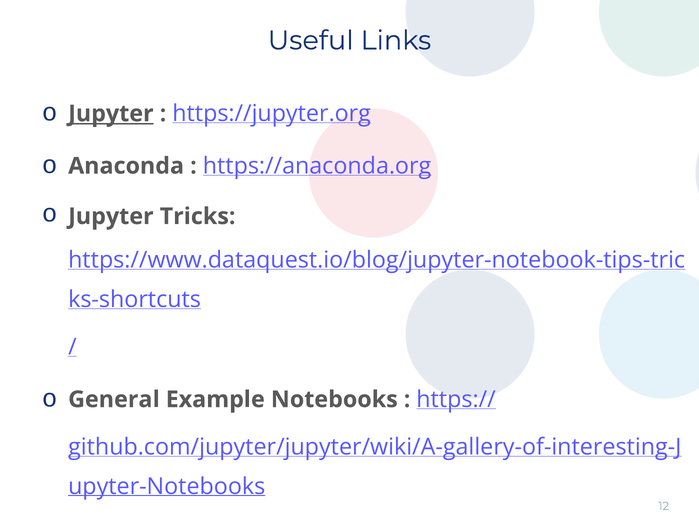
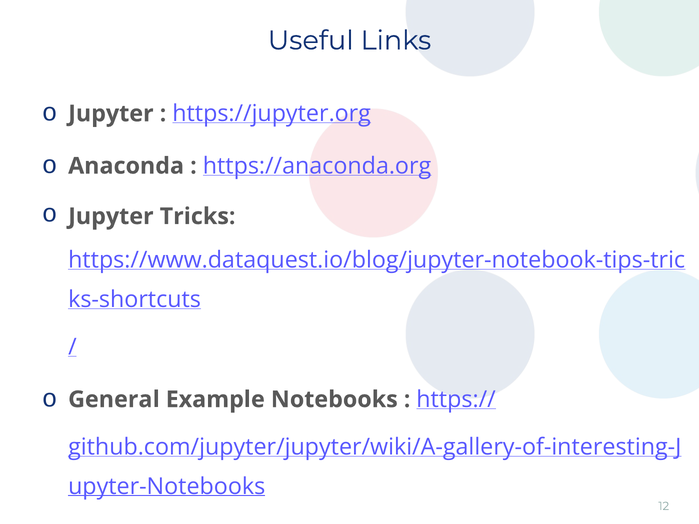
Jupyter at (111, 114) underline: present -> none
